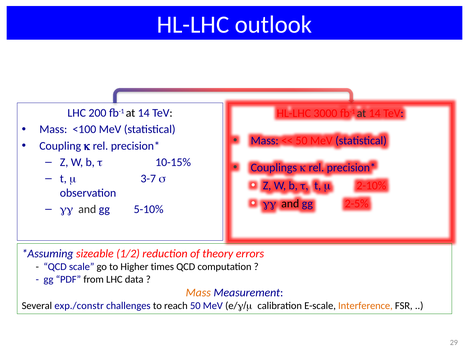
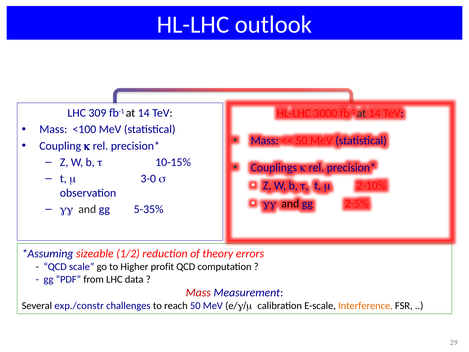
200: 200 -> 309
3-7: 3-7 -> 3-0
5-10%: 5-10% -> 5-35%
times: times -> profit
Mass at (198, 292) colour: orange -> red
